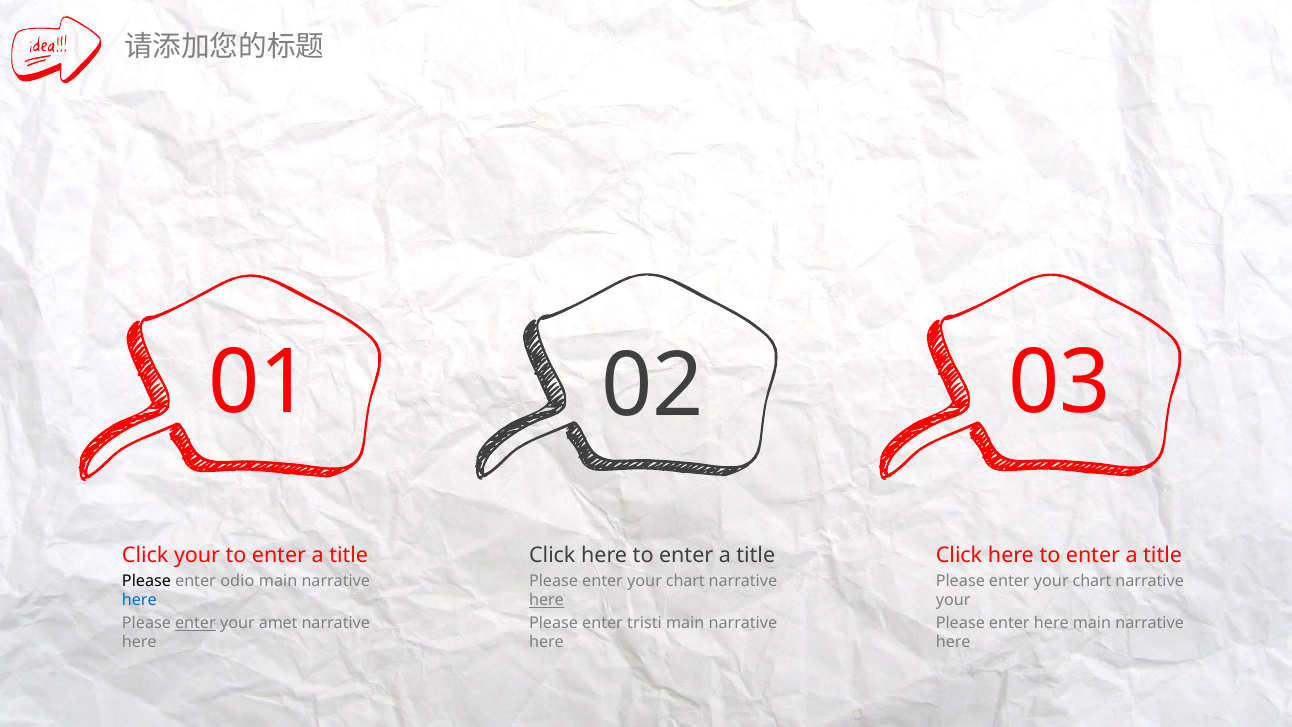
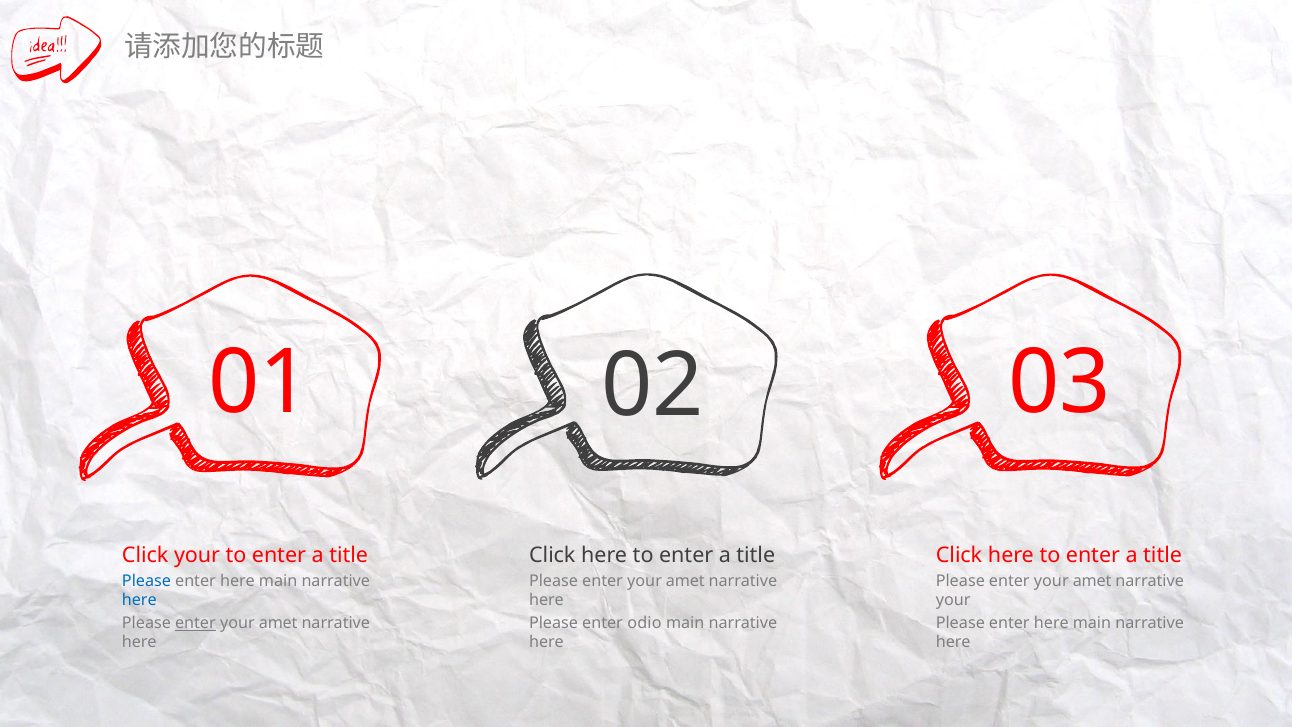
Please at (146, 581) colour: black -> blue
odio at (237, 581): odio -> here
chart at (685, 581): chart -> amet
chart at (1092, 581): chart -> amet
here at (546, 600) underline: present -> none
tristi: tristi -> odio
